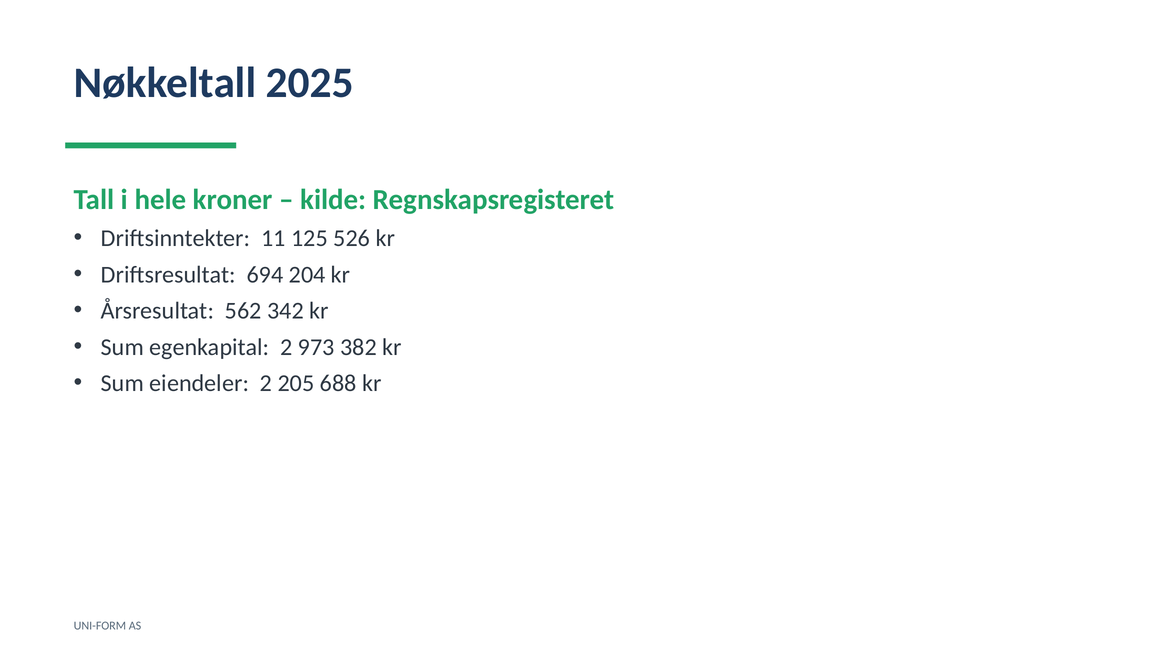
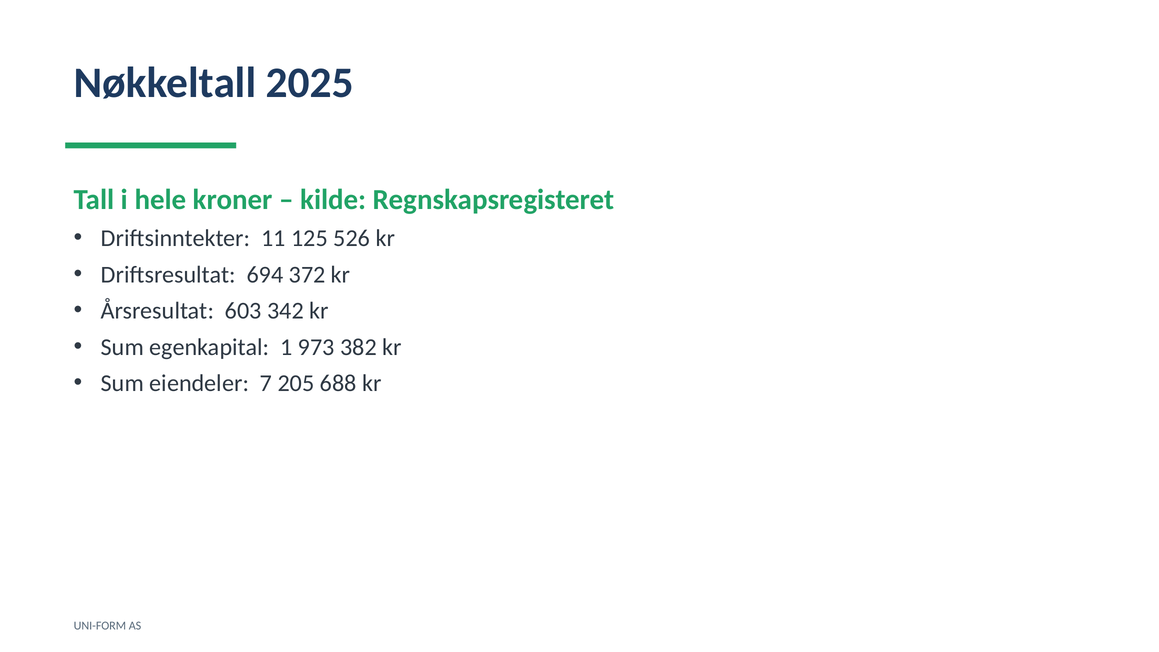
204: 204 -> 372
562: 562 -> 603
egenkapital 2: 2 -> 1
eiendeler 2: 2 -> 7
